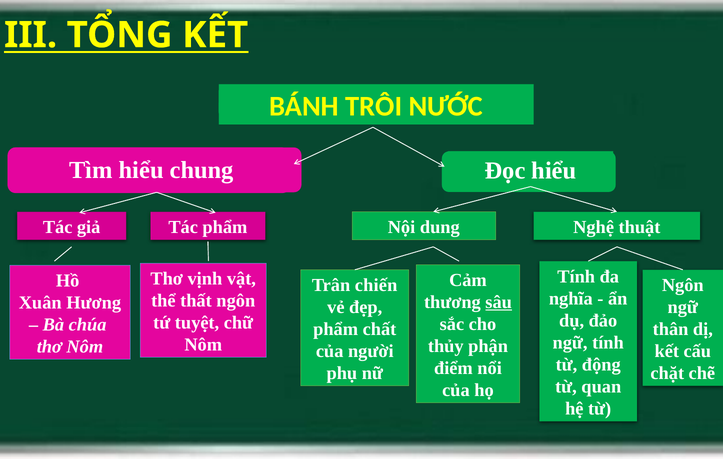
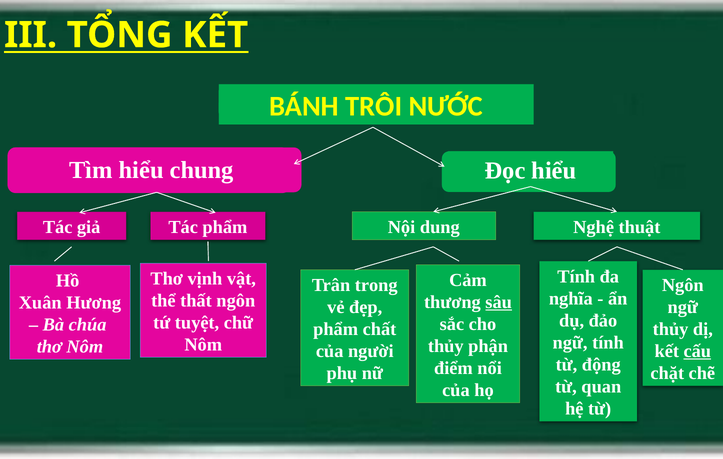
chiến: chiến -> trong
thân at (671, 329): thân -> thủy
cấu underline: none -> present
